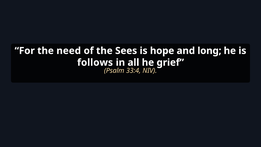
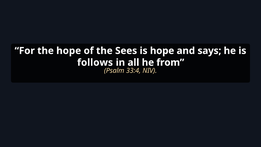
the need: need -> hope
long: long -> says
grief: grief -> from
